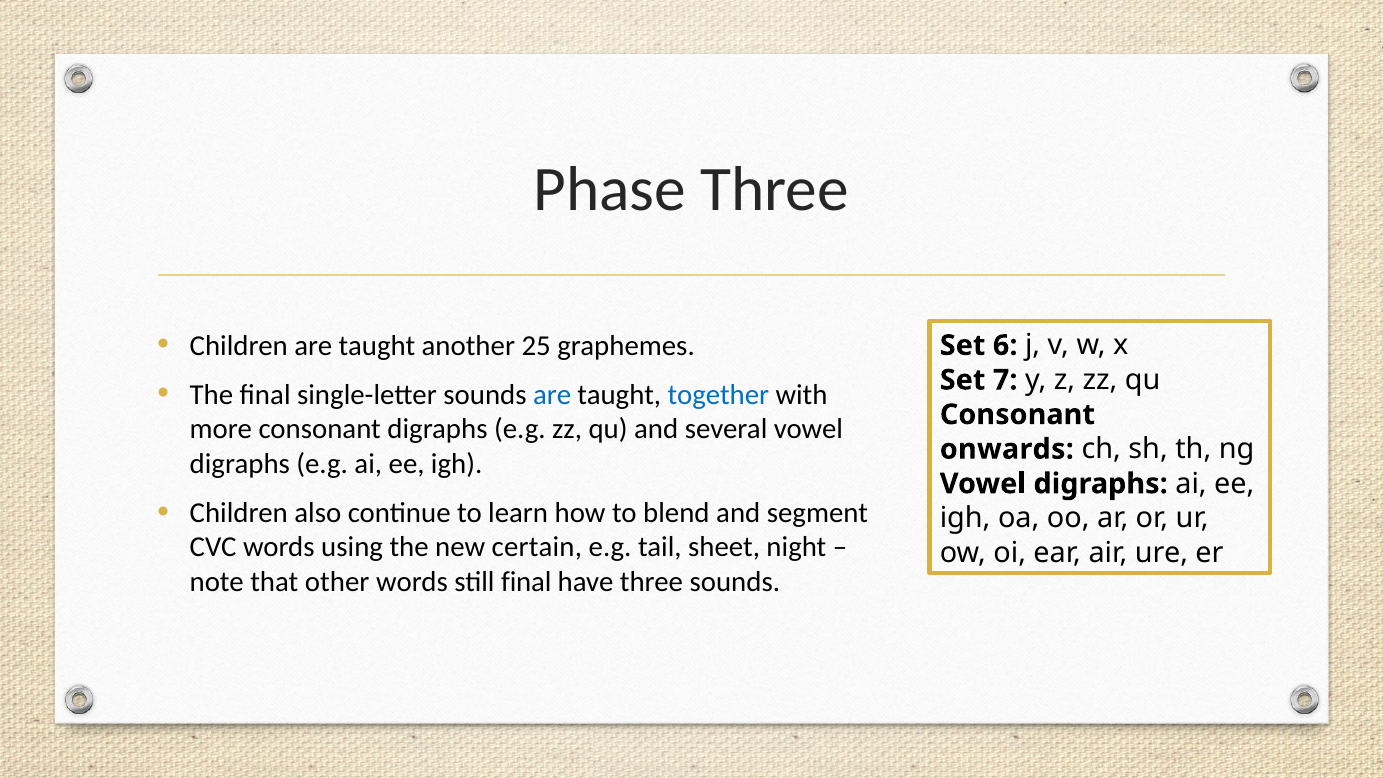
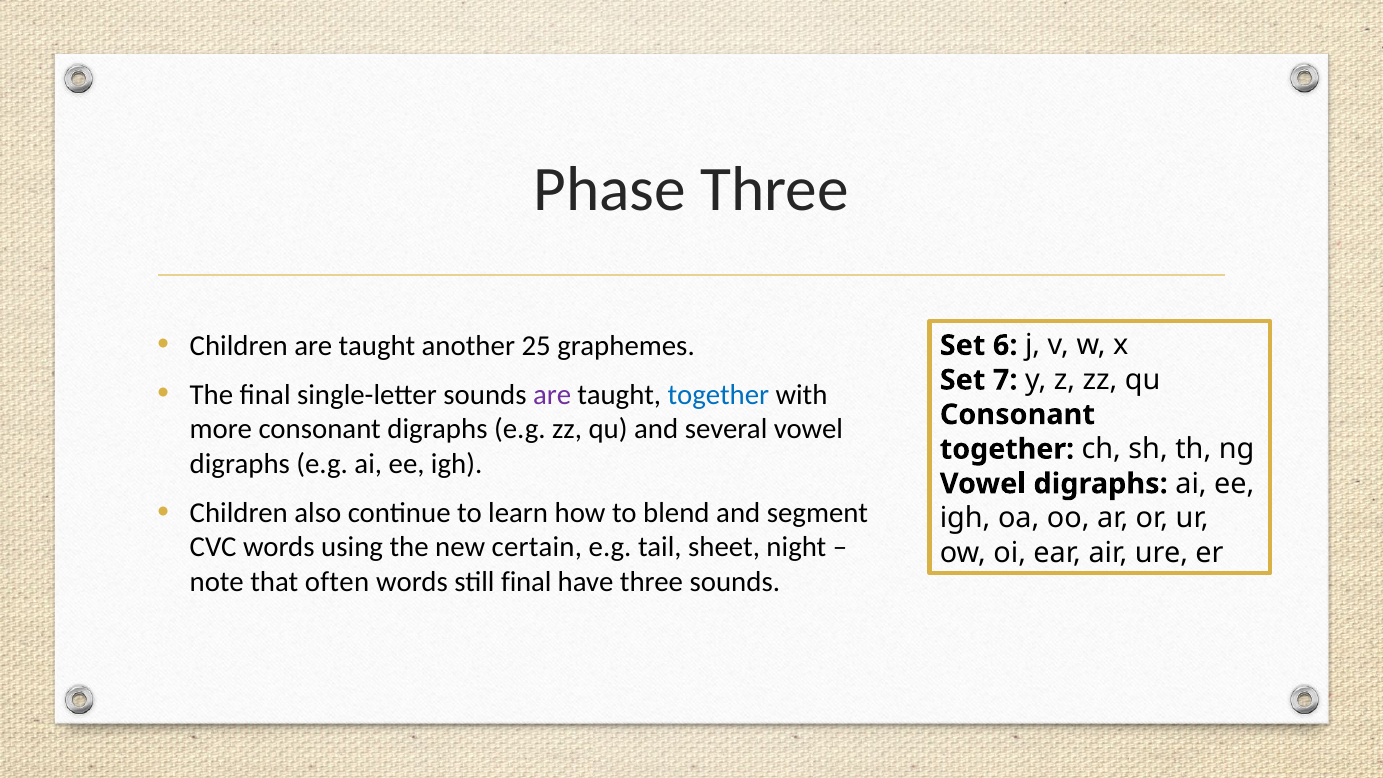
are at (552, 394) colour: blue -> purple
onwards at (1007, 449): onwards -> together
other: other -> often
